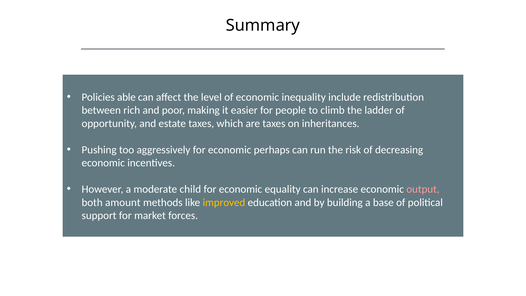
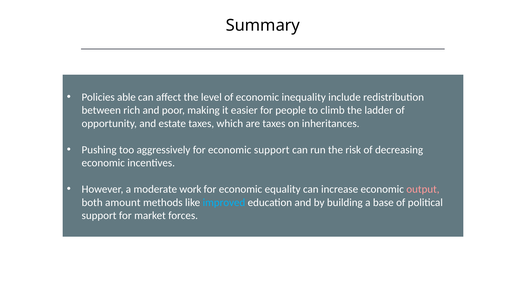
economic perhaps: perhaps -> support
child: child -> work
improved colour: yellow -> light blue
